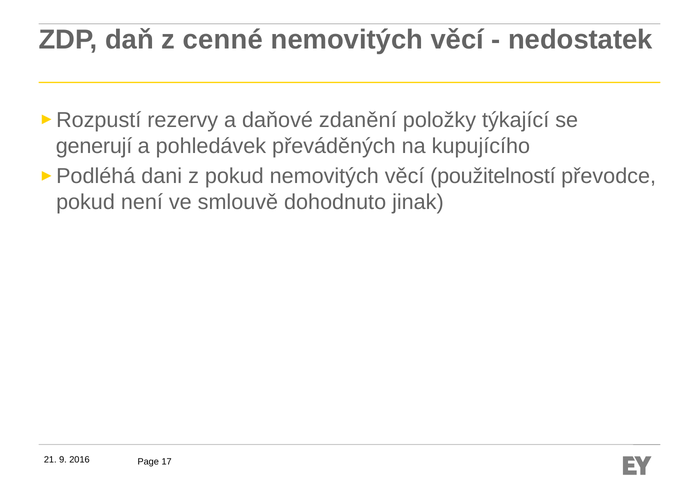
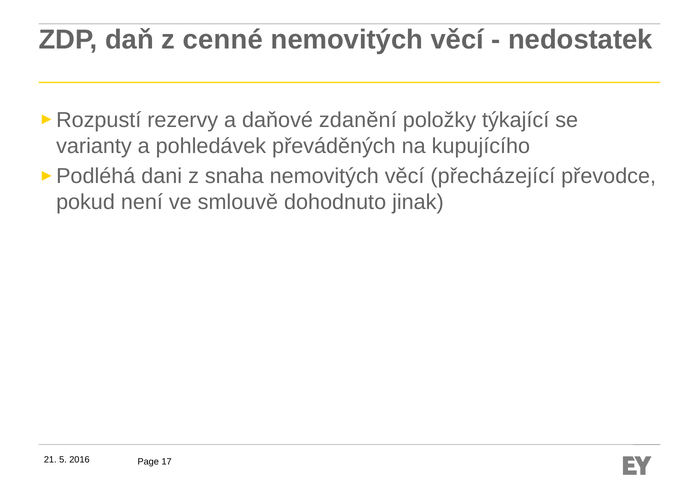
generují: generují -> varianty
z pokud: pokud -> snaha
použitelností: použitelností -> přecházející
9: 9 -> 5
